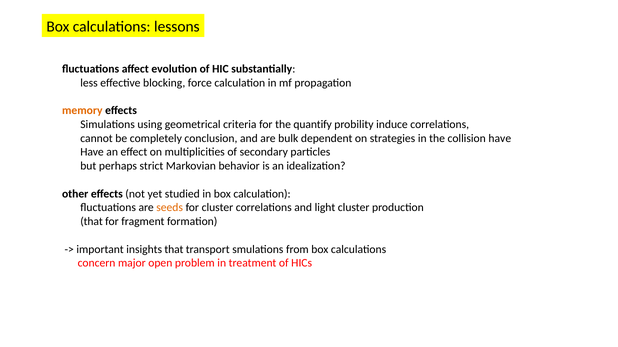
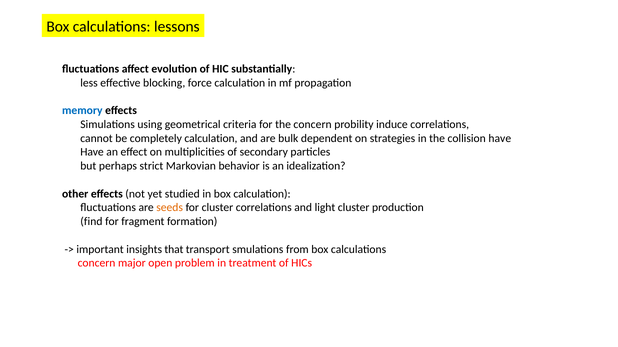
memory colour: orange -> blue
the quantify: quantify -> concern
completely conclusion: conclusion -> calculation
that at (92, 222): that -> find
